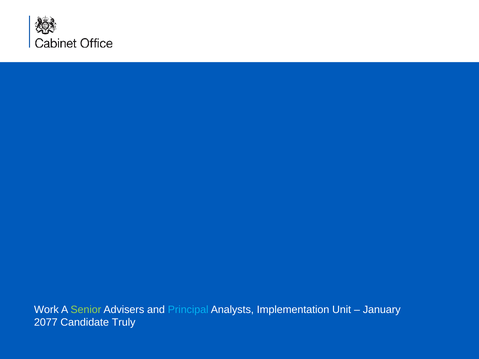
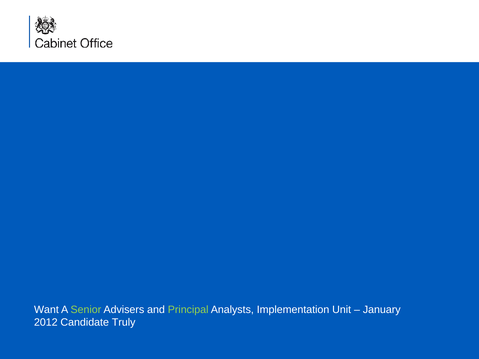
Work: Work -> Want
Principal colour: light blue -> light green
2077: 2077 -> 2012
